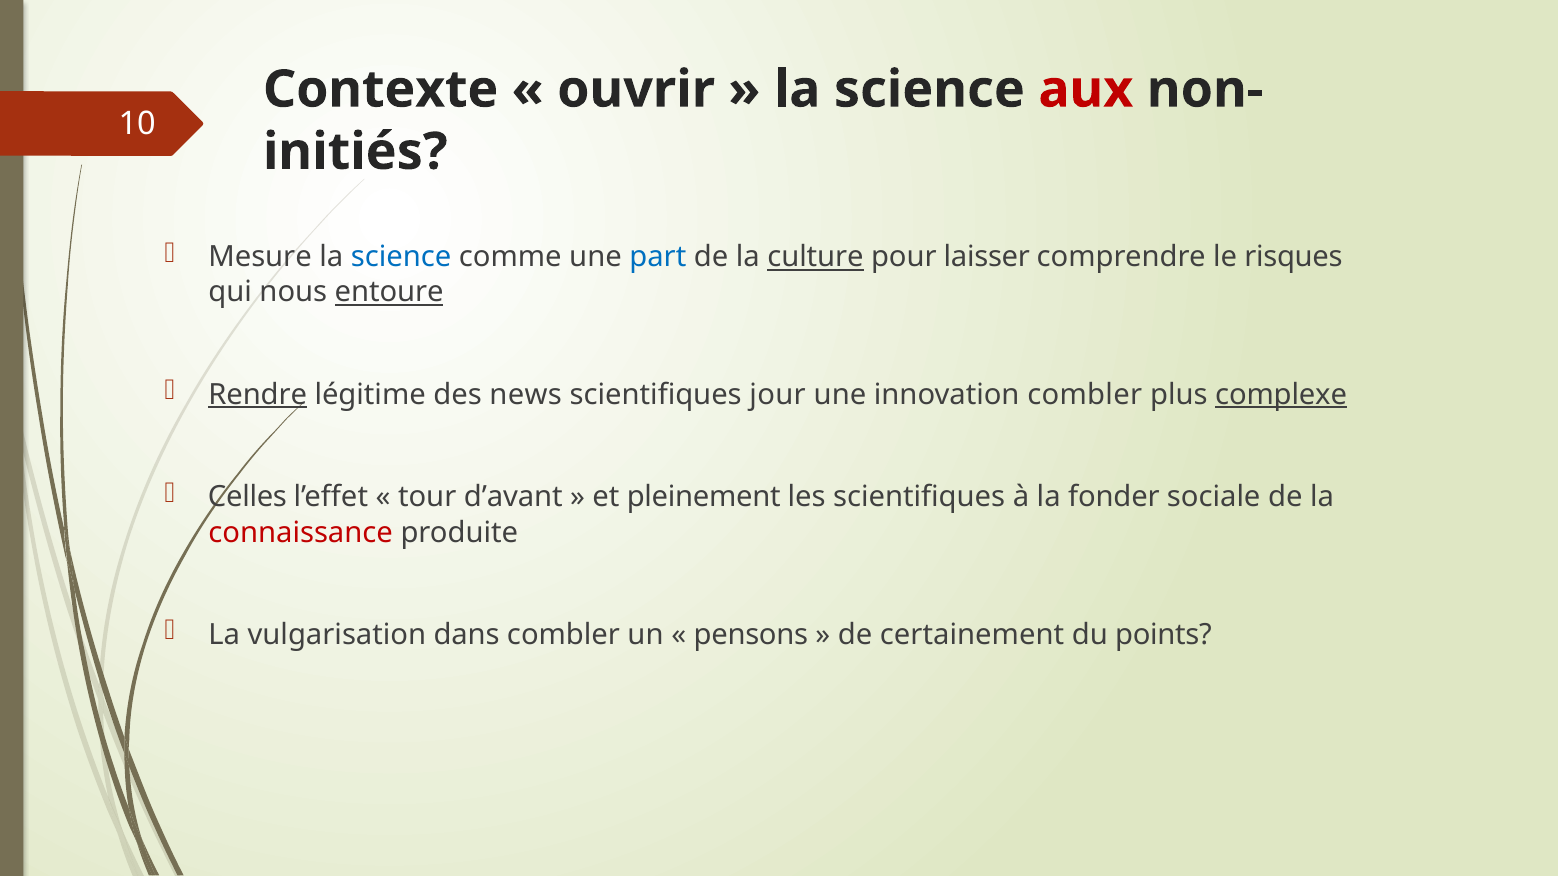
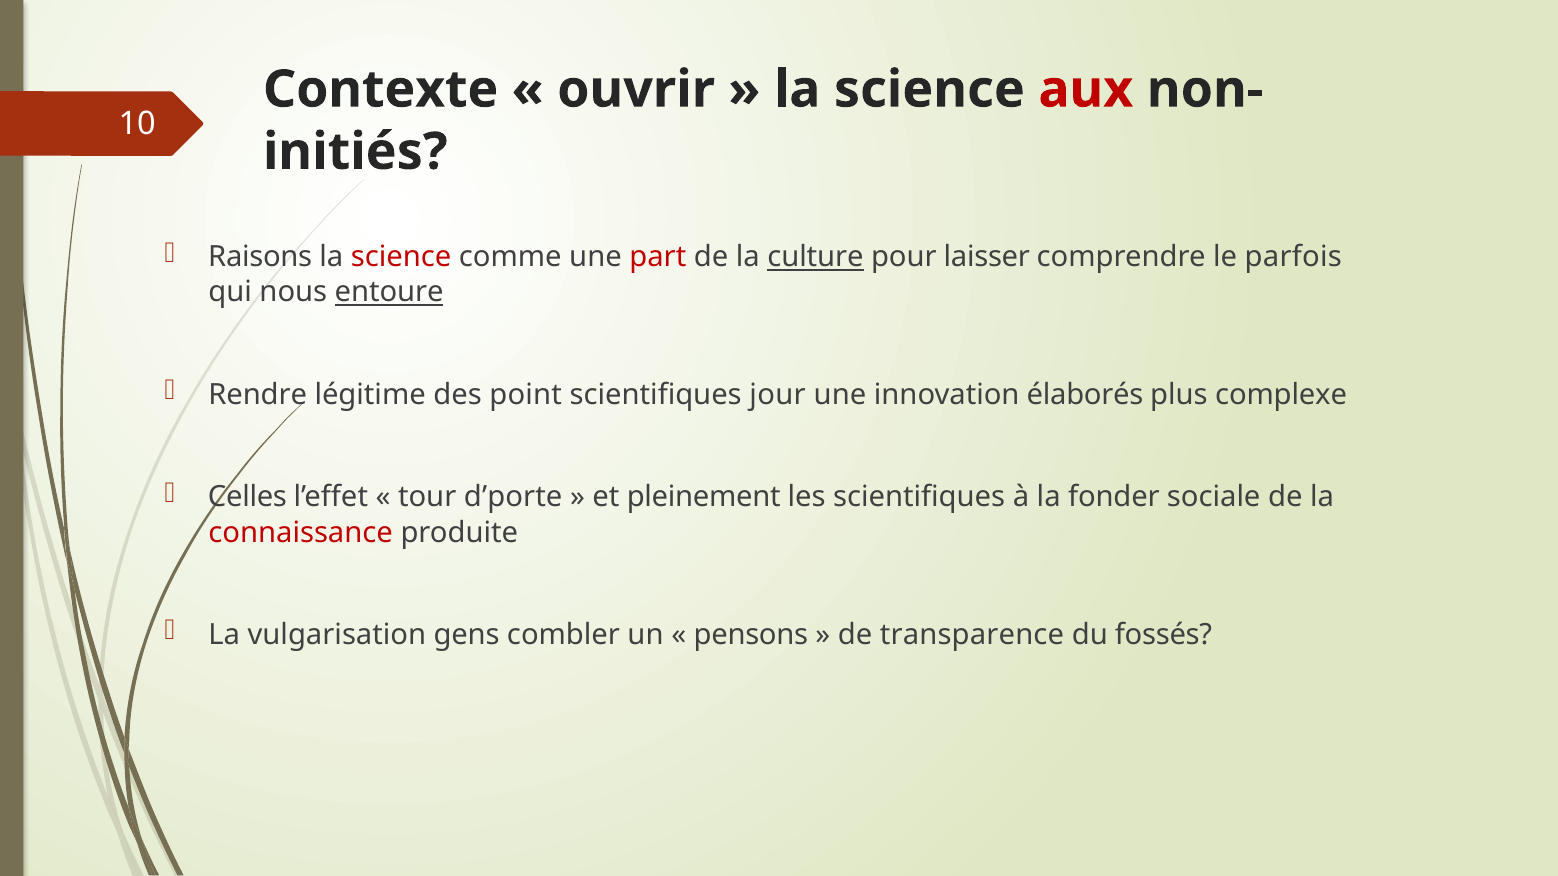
Mesure: Mesure -> Raisons
science at (401, 257) colour: blue -> red
part colour: blue -> red
risques: risques -> parfois
Rendre underline: present -> none
news: news -> point
innovation combler: combler -> élaborés
complexe underline: present -> none
d’avant: d’avant -> d’porte
dans: dans -> gens
certainement: certainement -> transparence
points: points -> fossés
